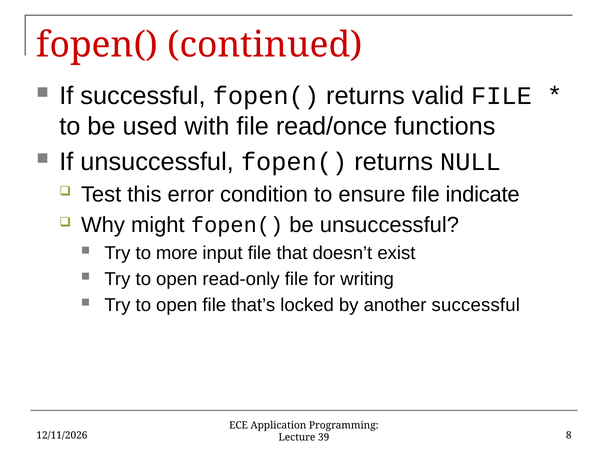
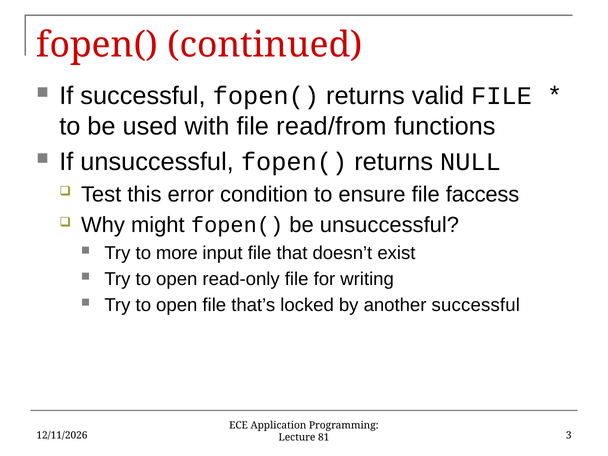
read/once: read/once -> read/from
indicate: indicate -> faccess
8: 8 -> 3
39: 39 -> 81
